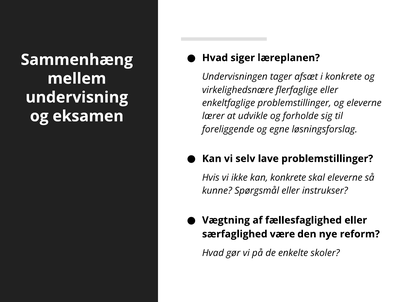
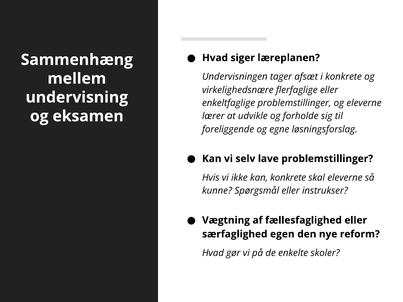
være: være -> egen
